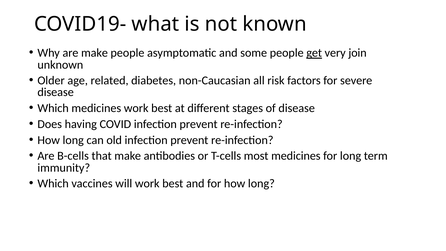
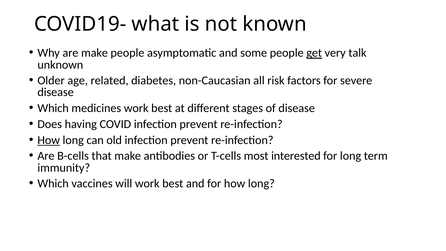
join: join -> talk
How at (49, 140) underline: none -> present
most medicines: medicines -> interested
